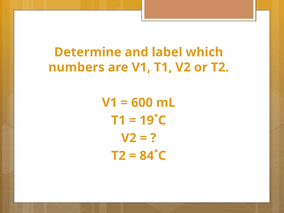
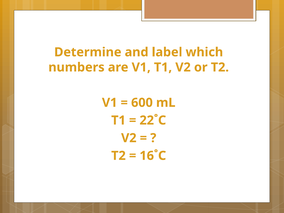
19˚C: 19˚C -> 22˚C
84˚C: 84˚C -> 16˚C
